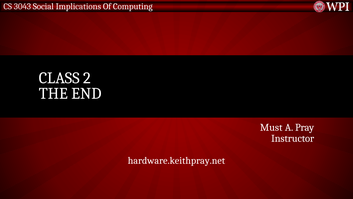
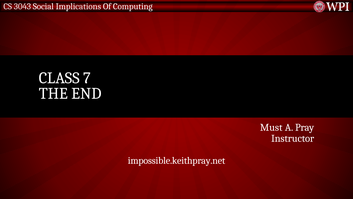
2: 2 -> 7
hardware.keithpray.net: hardware.keithpray.net -> impossible.keithpray.net
